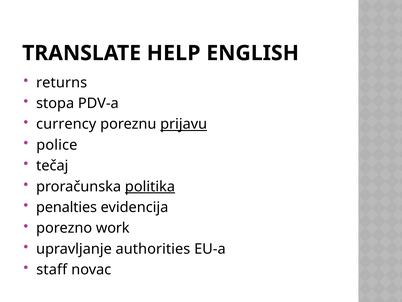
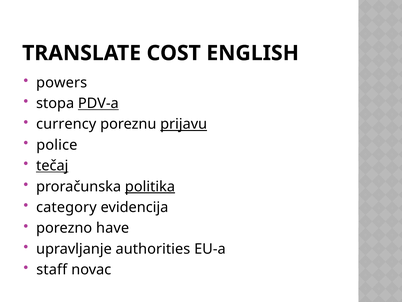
HELP: HELP -> COST
returns: returns -> powers
PDV-a underline: none -> present
tečaj underline: none -> present
penalties: penalties -> category
work: work -> have
